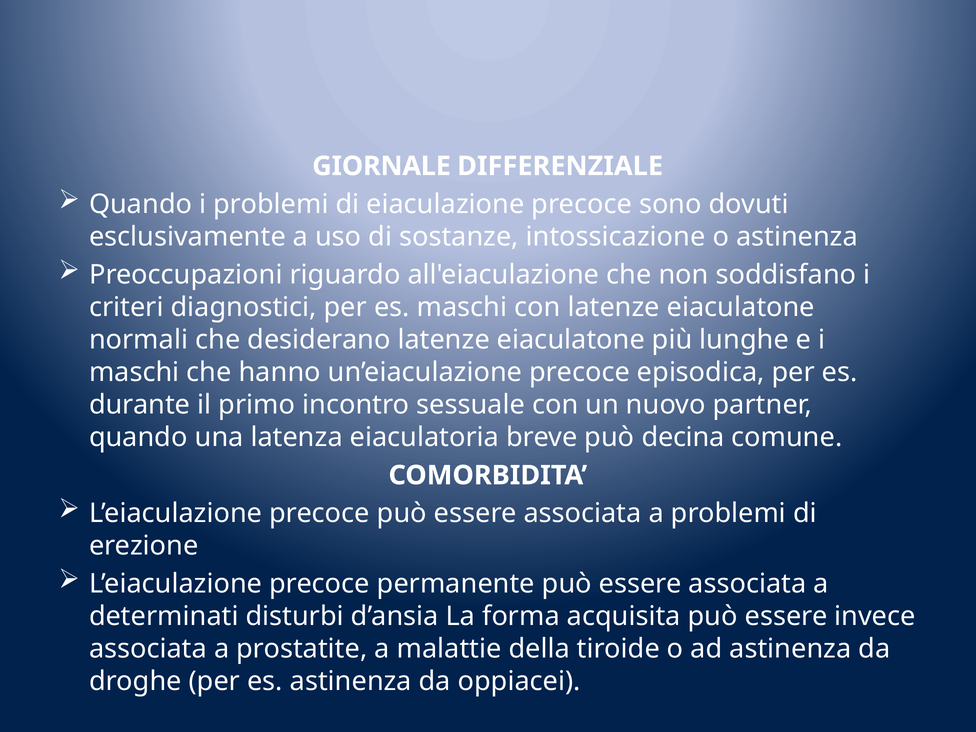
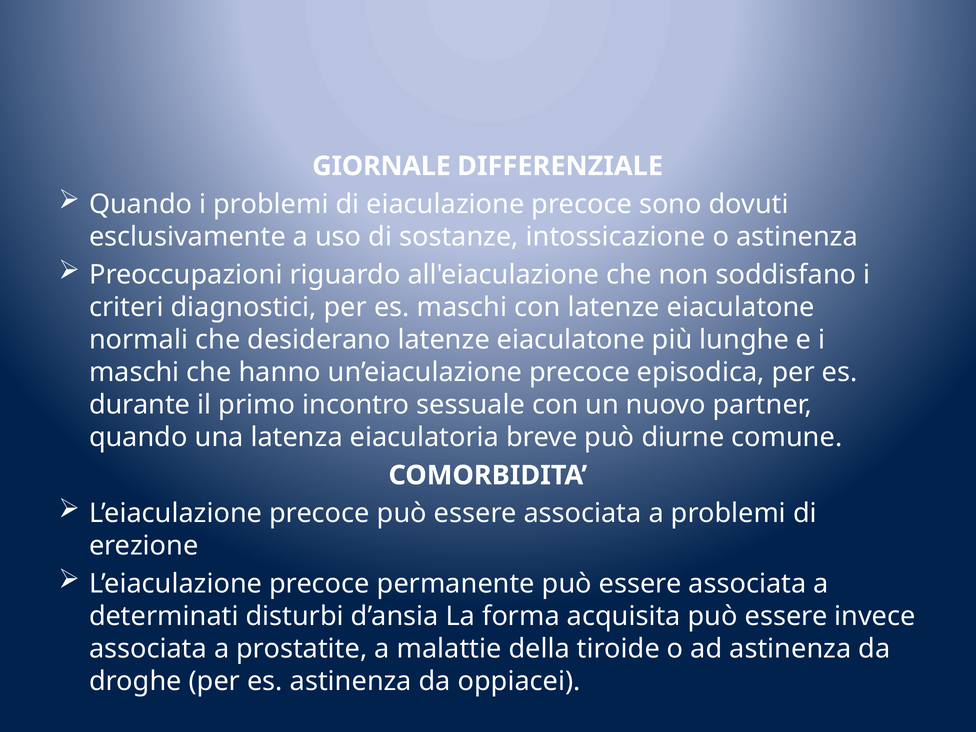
decina: decina -> diurne
